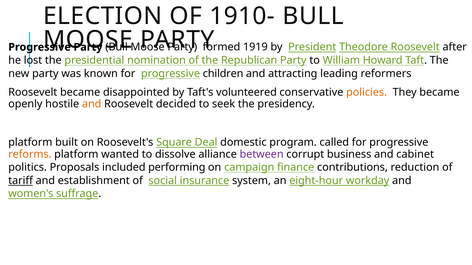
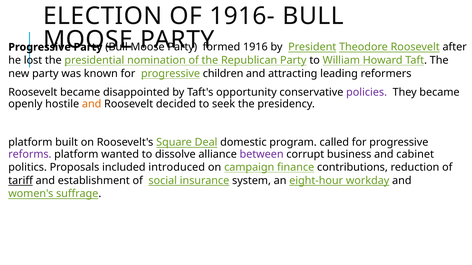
1910-: 1910- -> 1916-
1919: 1919 -> 1916
volunteered: volunteered -> opportunity
policies colour: orange -> purple
reforms colour: orange -> purple
performing: performing -> introduced
